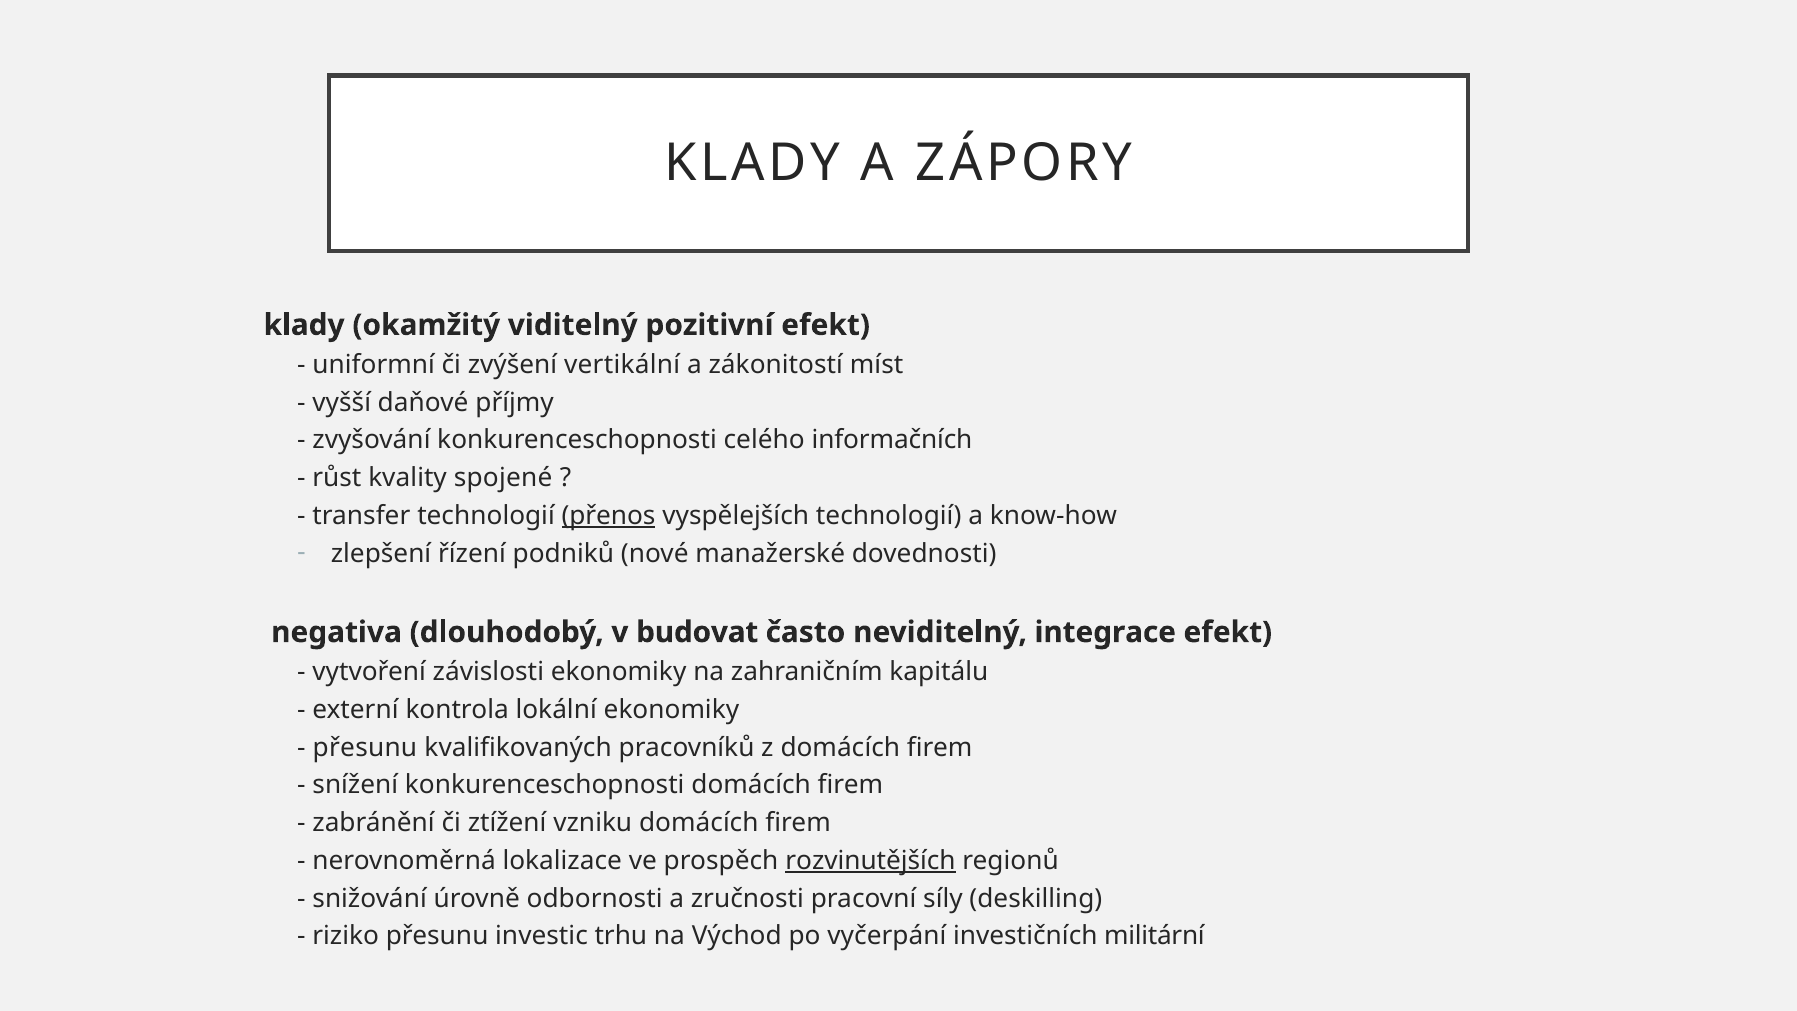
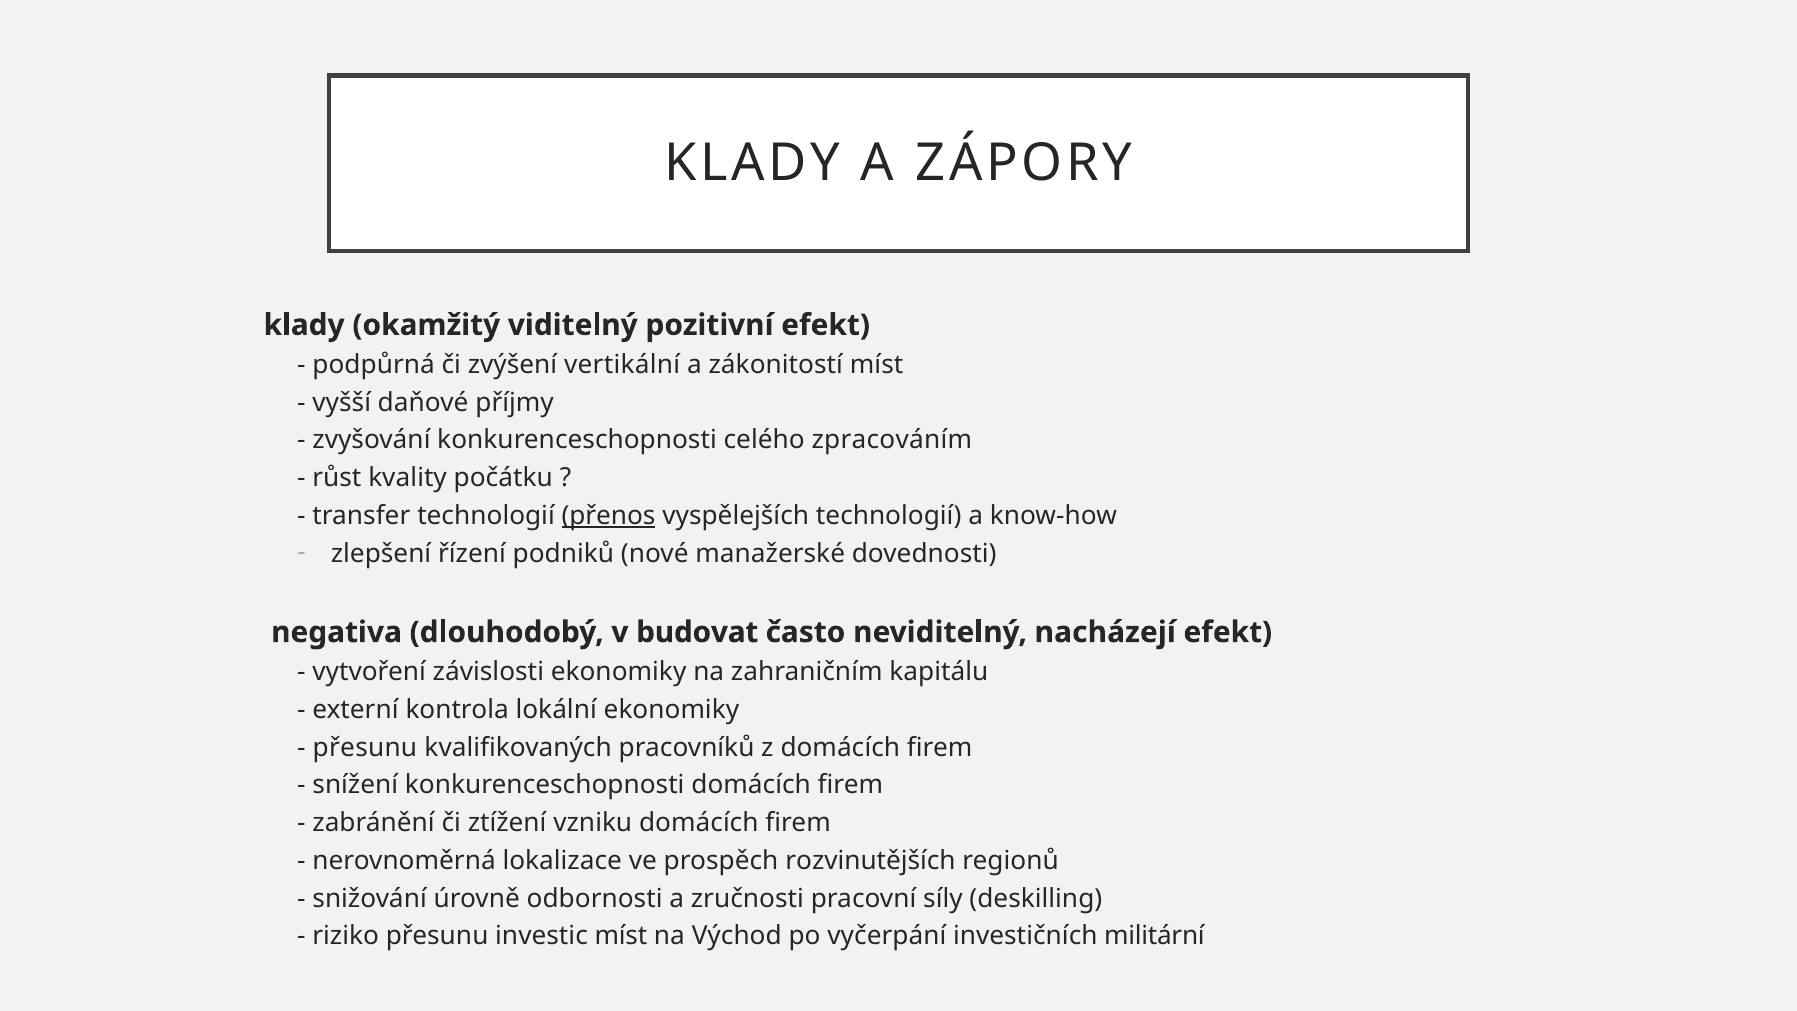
uniformní: uniformní -> podpůrná
informačních: informačních -> zpracováním
spojené: spojené -> počátku
integrace: integrace -> nacházejí
rozvinutějších underline: present -> none
investic trhu: trhu -> míst
